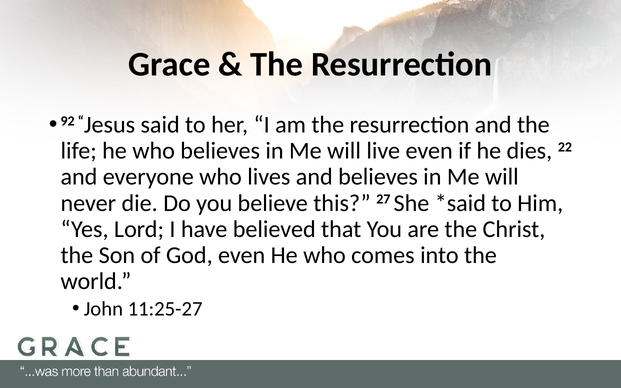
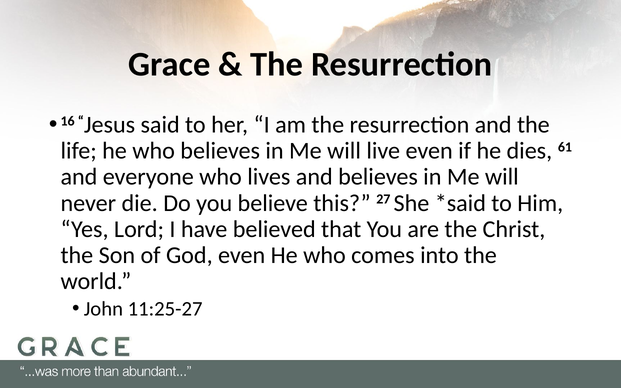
92: 92 -> 16
22: 22 -> 61
